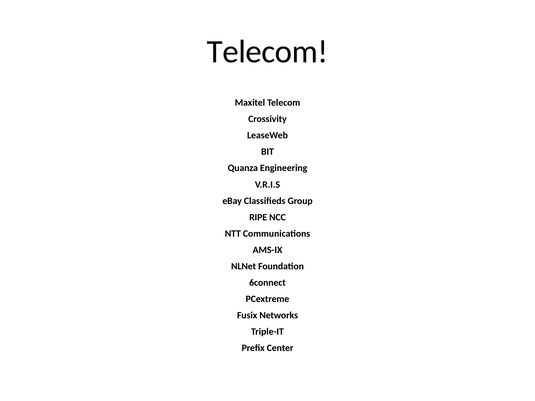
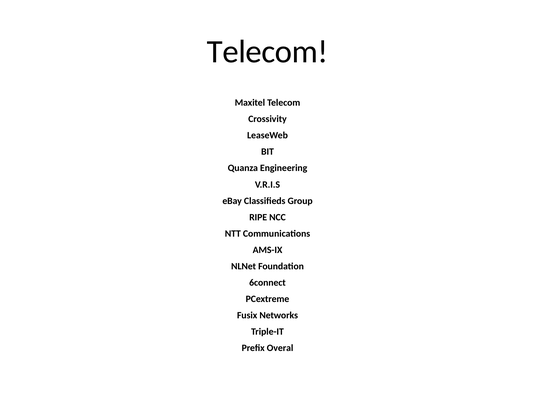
Center: Center -> Overal
